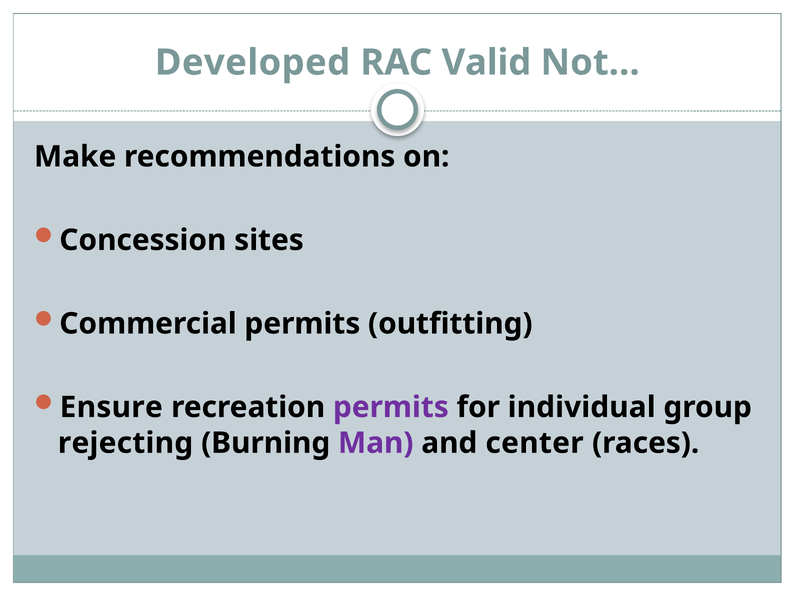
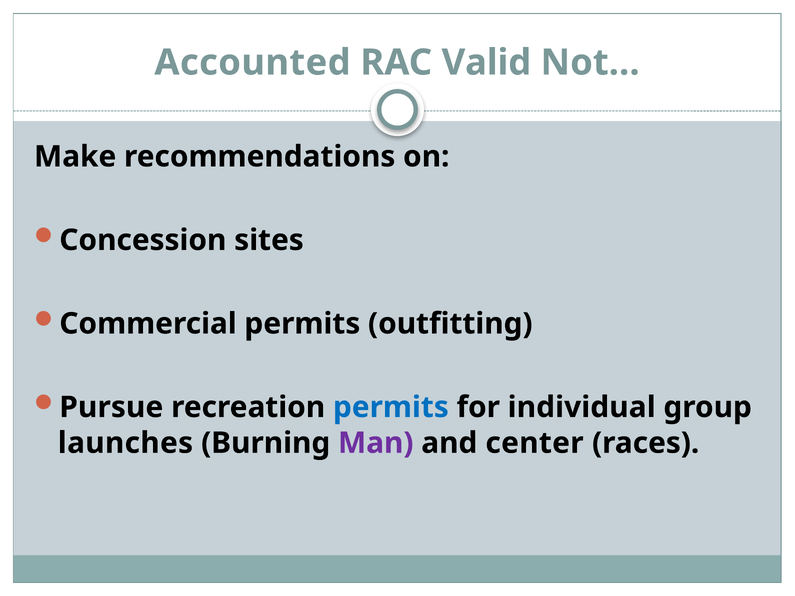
Developed: Developed -> Accounted
Ensure: Ensure -> Pursue
permits at (391, 407) colour: purple -> blue
rejecting: rejecting -> launches
